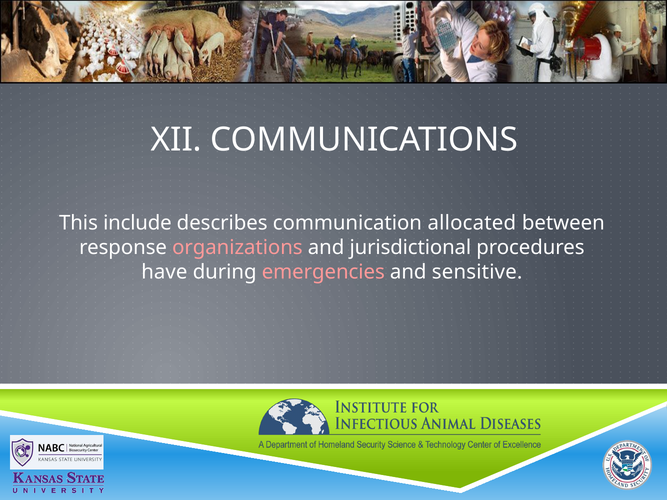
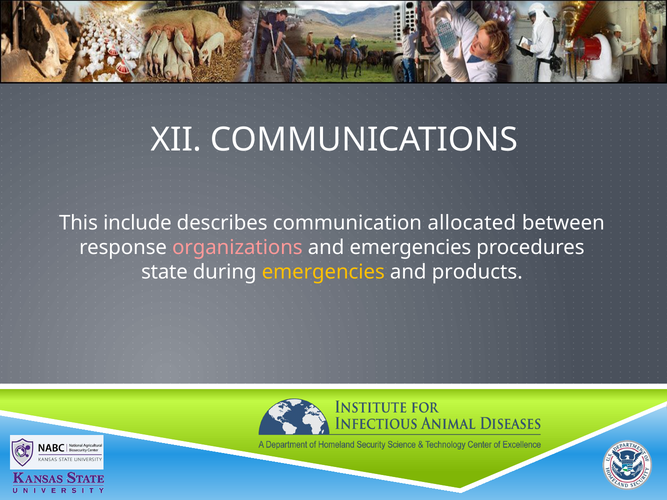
and jurisdictional: jurisdictional -> emergencies
have: have -> state
emergencies at (323, 272) colour: pink -> yellow
sensitive: sensitive -> products
